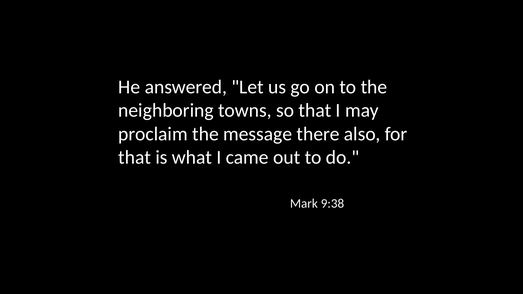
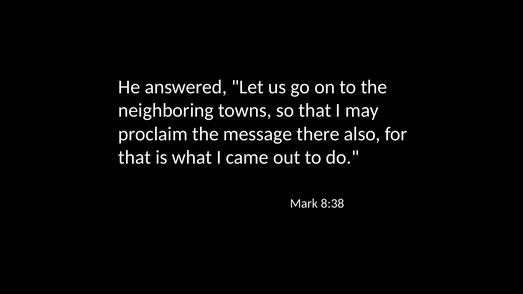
9:38: 9:38 -> 8:38
